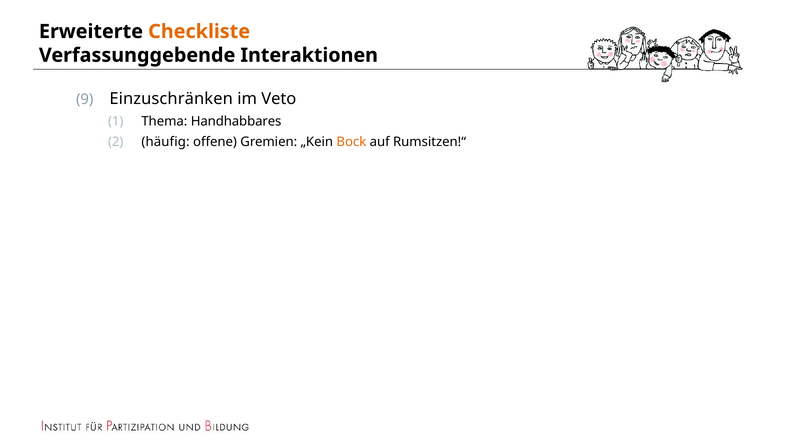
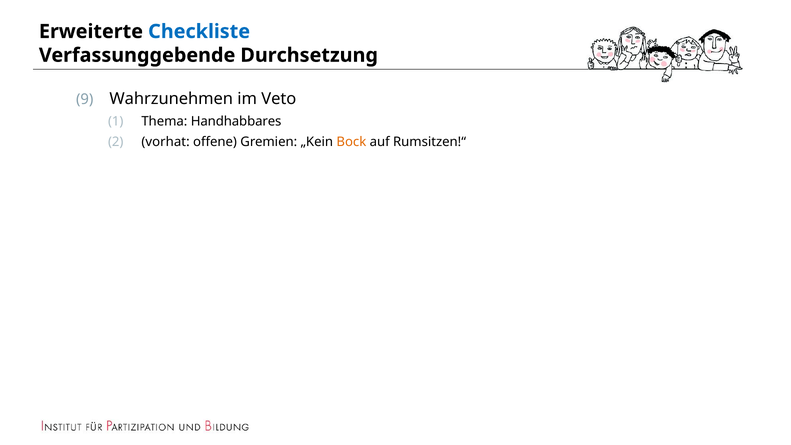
Checkliste colour: orange -> blue
Interaktionen: Interaktionen -> Durchsetzung
Einzuschränken: Einzuschränken -> Wahrzunehmen
häufig: häufig -> vorhat
